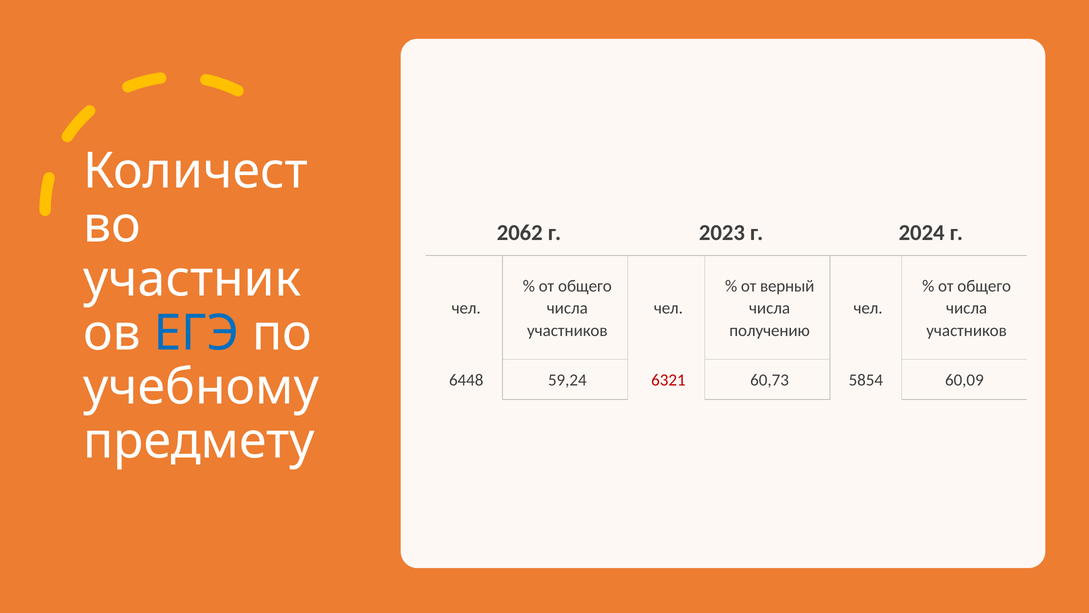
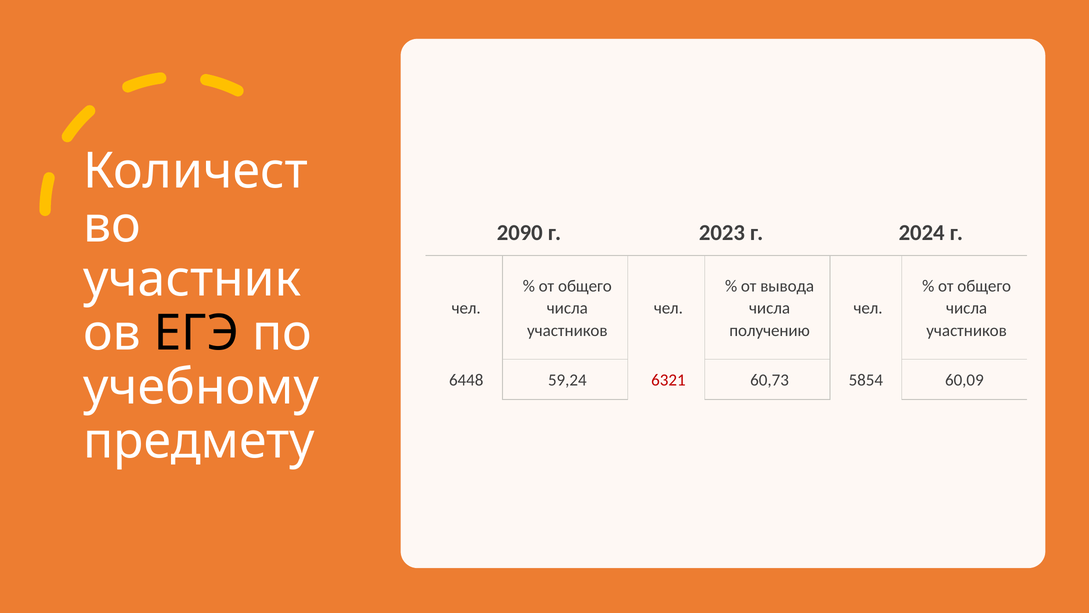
2062: 2062 -> 2090
верный: верный -> вывода
ЕГЭ colour: blue -> black
